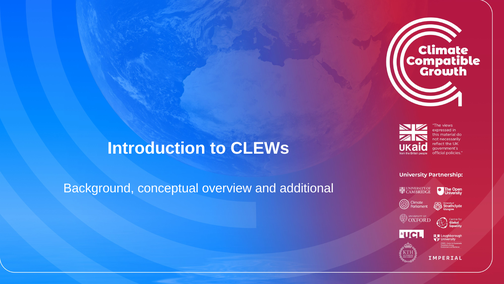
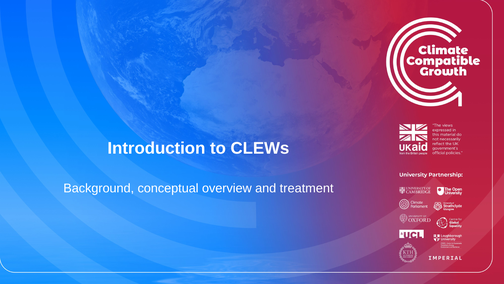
additional: additional -> treatment
